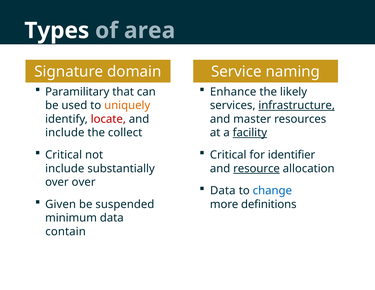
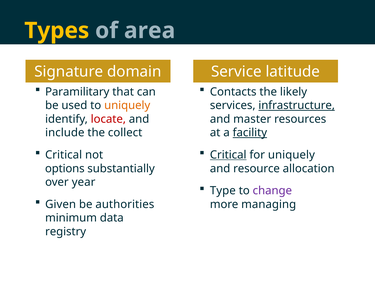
Types colour: white -> yellow
naming: naming -> latitude
Enhance: Enhance -> Contacts
Critical at (228, 155) underline: none -> present
for identifier: identifier -> uniquely
include at (65, 168): include -> options
resource underline: present -> none
over over: over -> year
Data at (223, 191): Data -> Type
change colour: blue -> purple
suspended: suspended -> authorities
definitions: definitions -> managing
contain: contain -> registry
